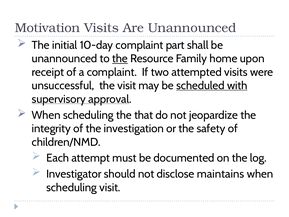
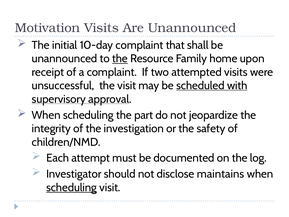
part: part -> that
that: that -> part
scheduling at (72, 187) underline: none -> present
